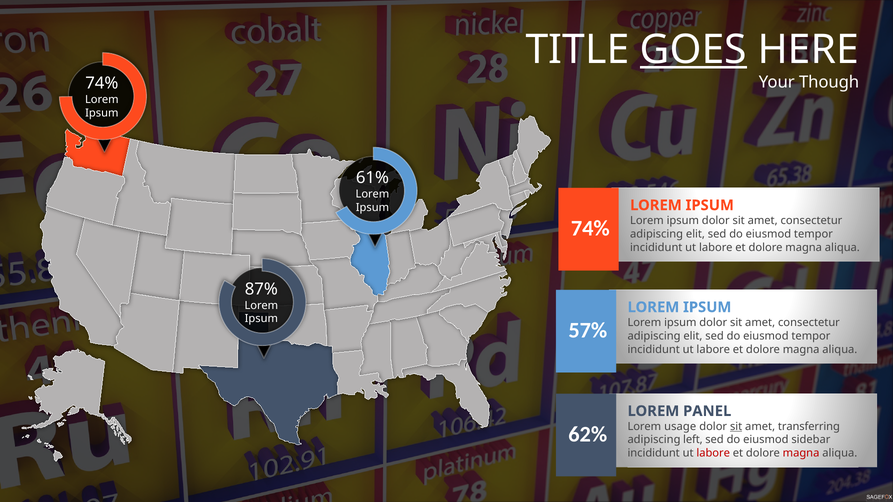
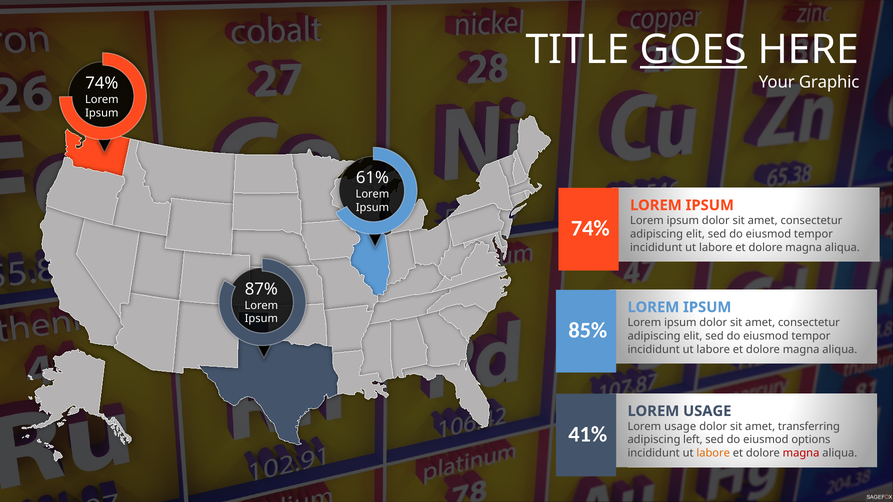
Though: Though -> Graphic
57%: 57% -> 85%
PANEL at (707, 411): PANEL -> USAGE
sit at (736, 427) underline: present -> none
62%: 62% -> 41%
sidebar: sidebar -> options
labore at (713, 453) colour: red -> orange
